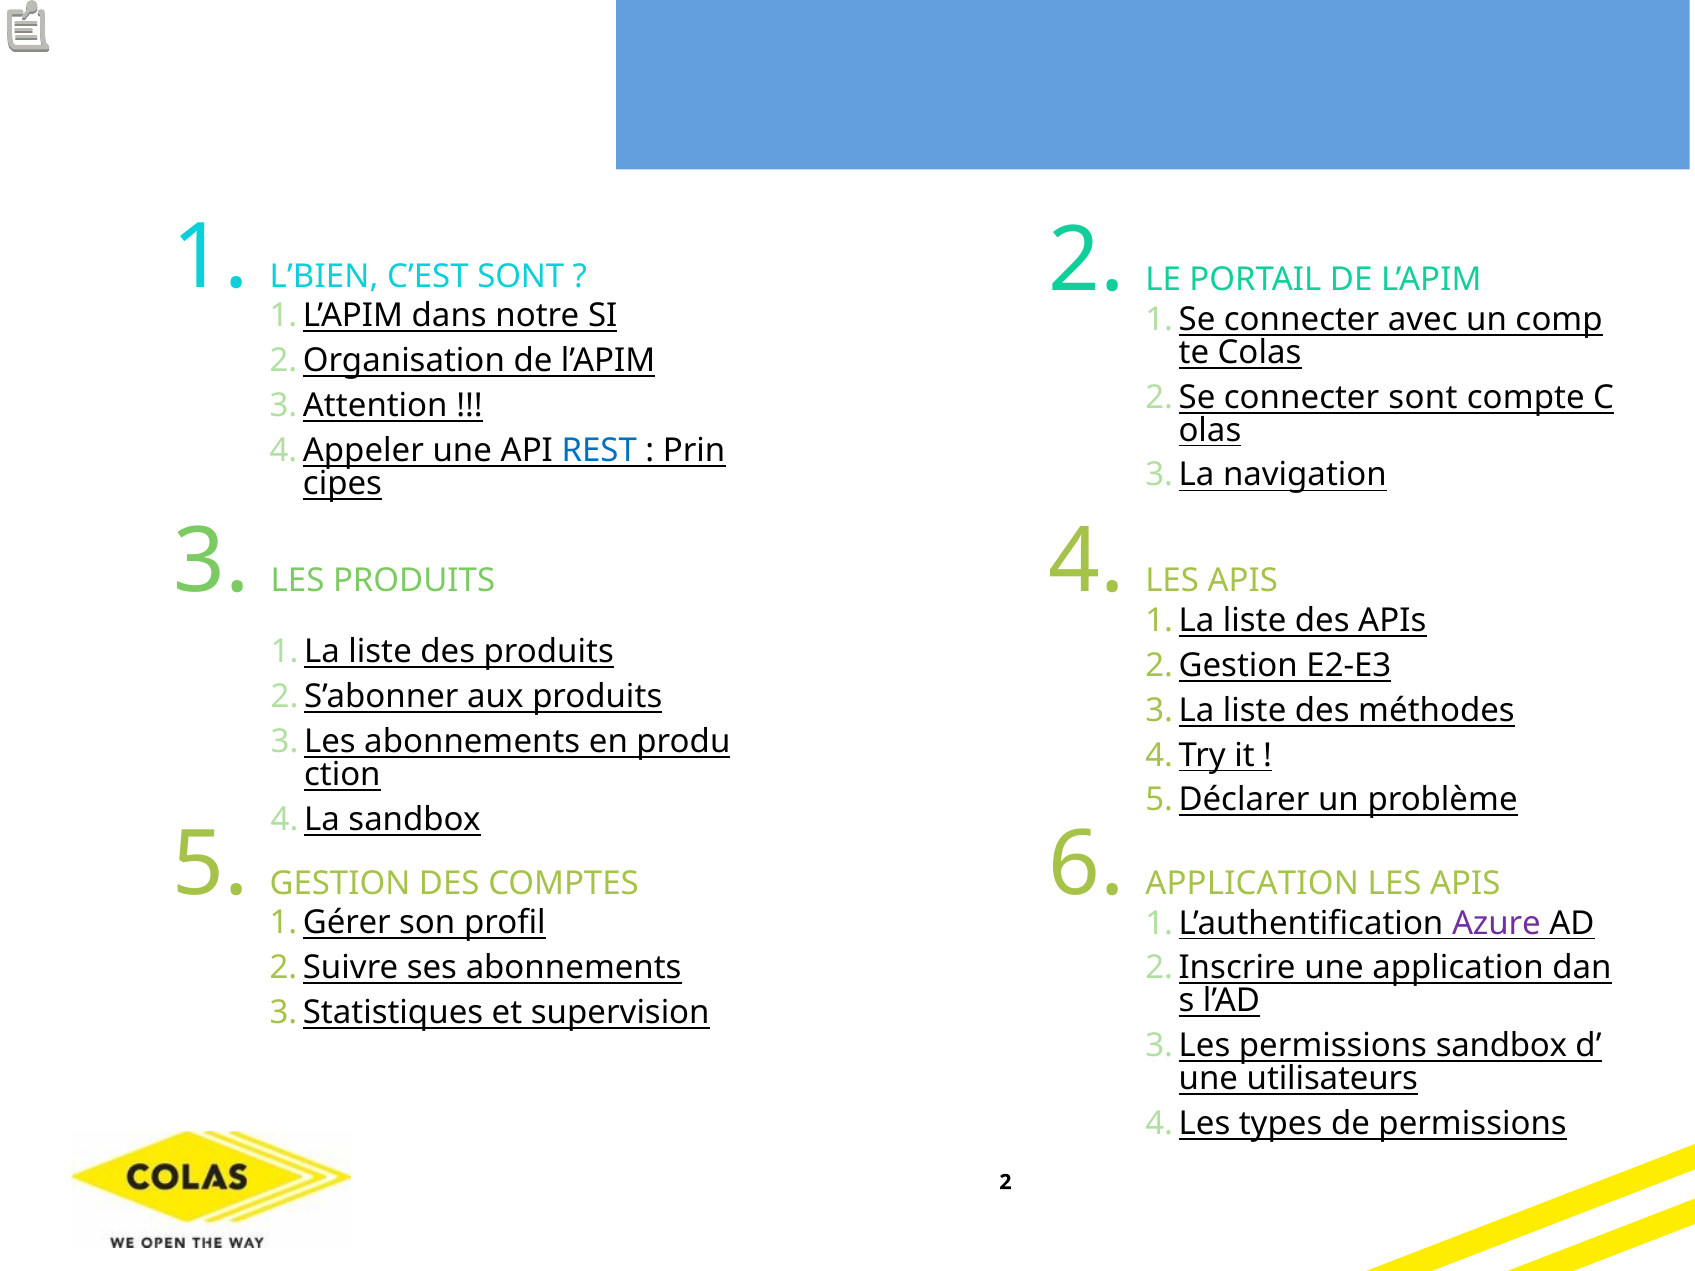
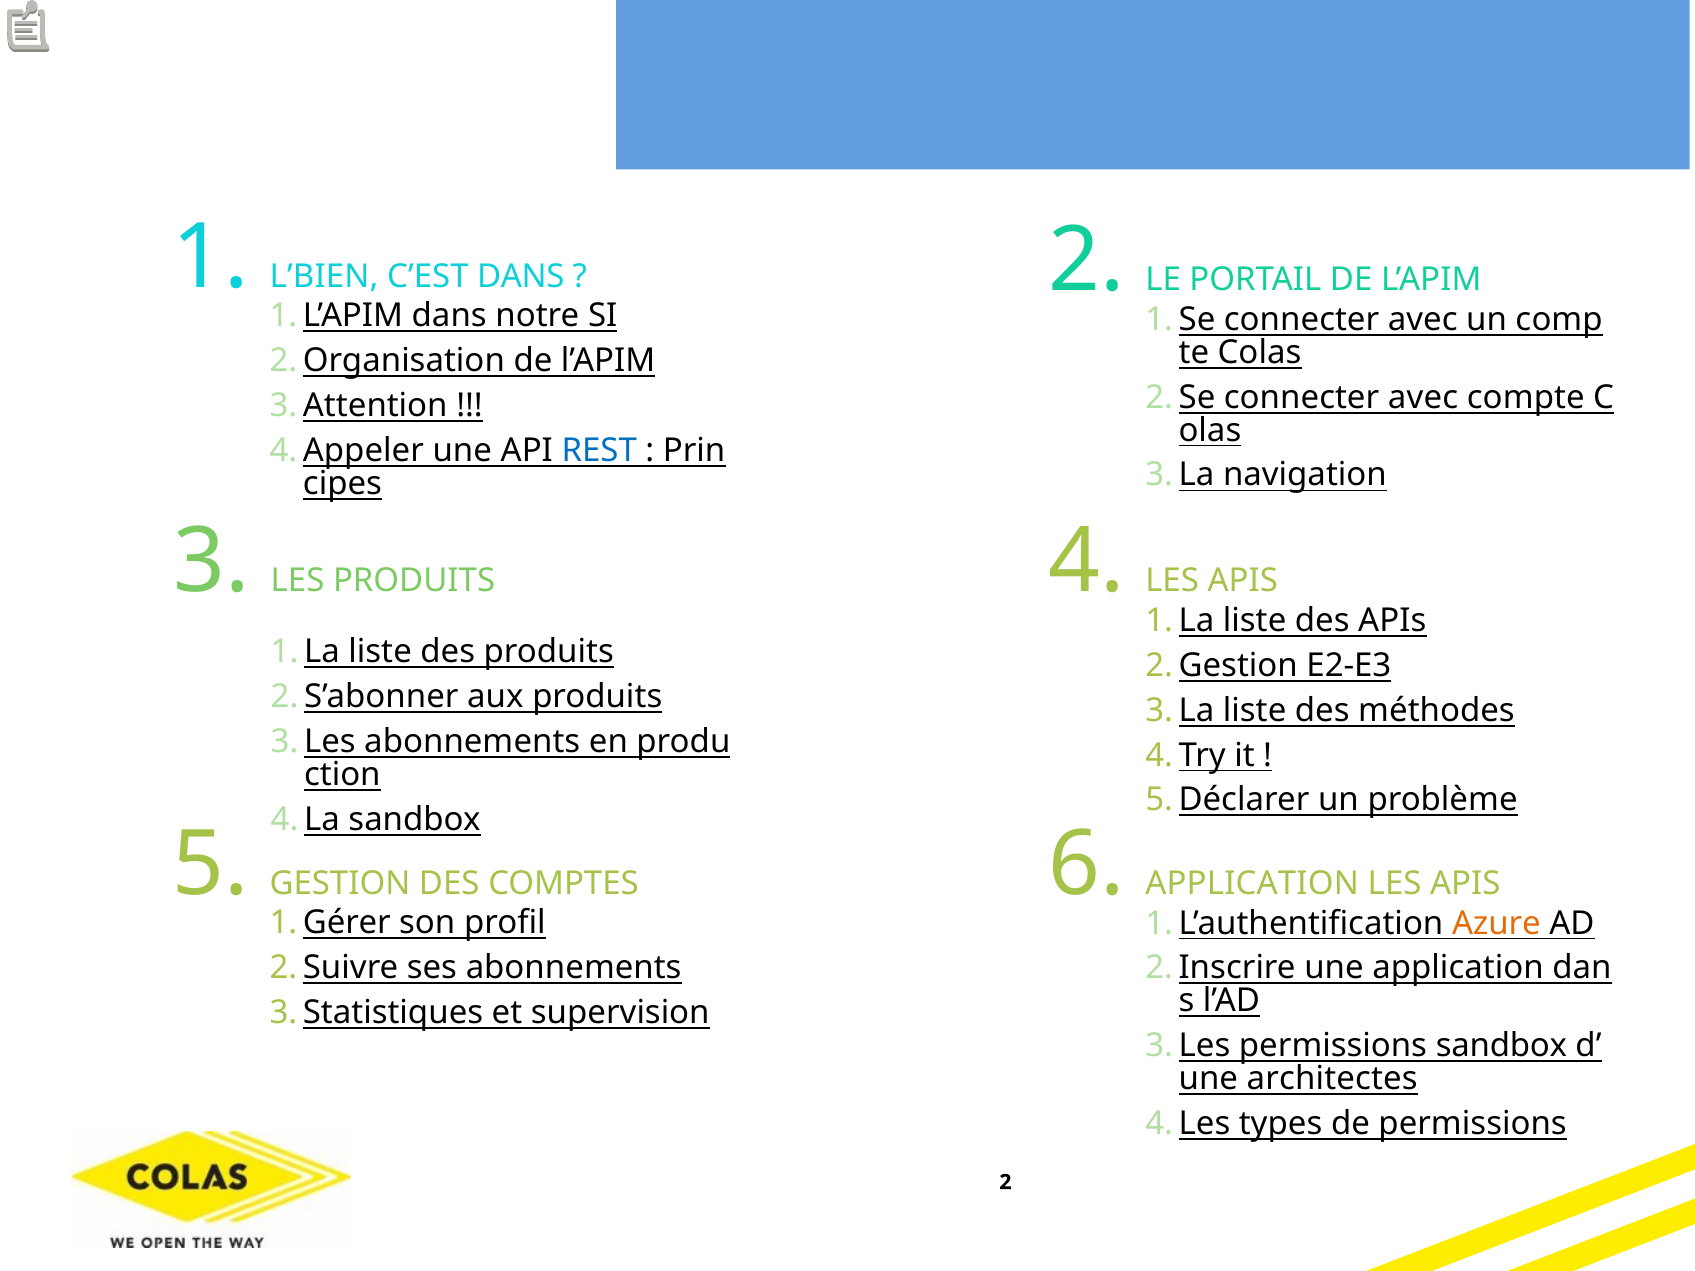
C’EST SONT: SONT -> DANS
sont at (1423, 397): sont -> avec
Azure colour: purple -> orange
utilisateurs: utilisateurs -> architectes
